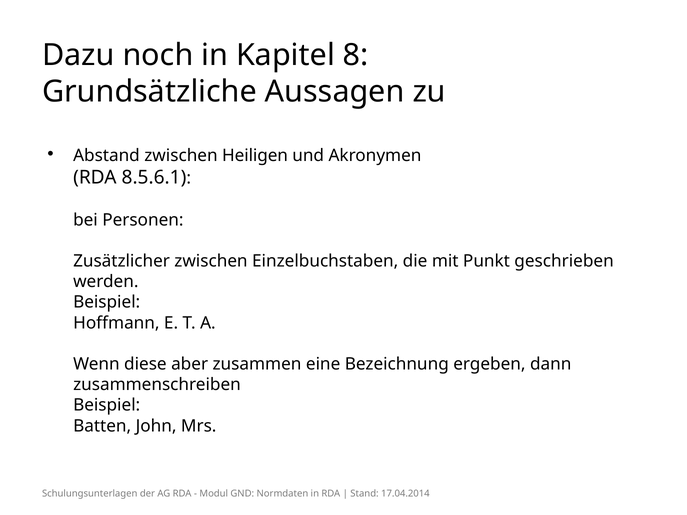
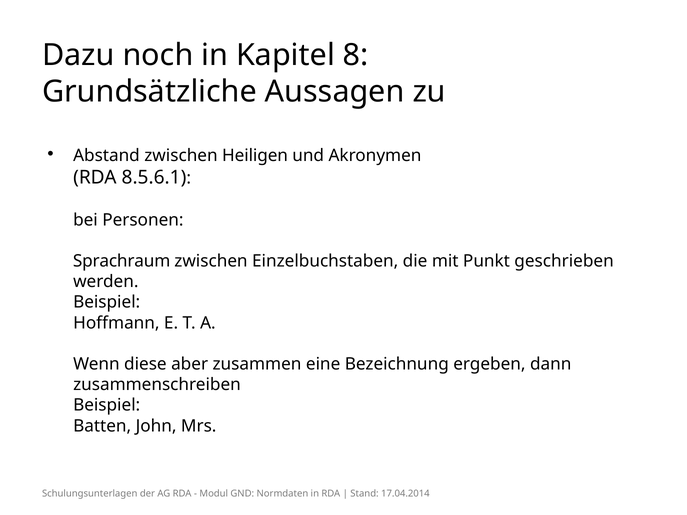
Zusätzlicher: Zusätzlicher -> Sprachraum
